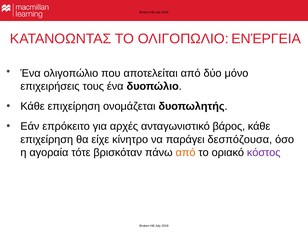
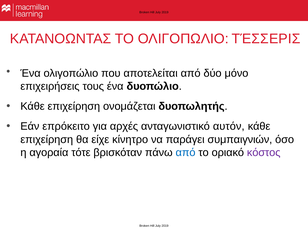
ΕΝΈΡΓΕΙΑ: ΕΝΈΡΓΕΙΑ -> ΤΈΣΣΕΡΙΣ
βάρος: βάρος -> αυτόν
δεσπόζουσα: δεσπόζουσα -> συμπαιγνιών
από at (186, 153) colour: orange -> blue
